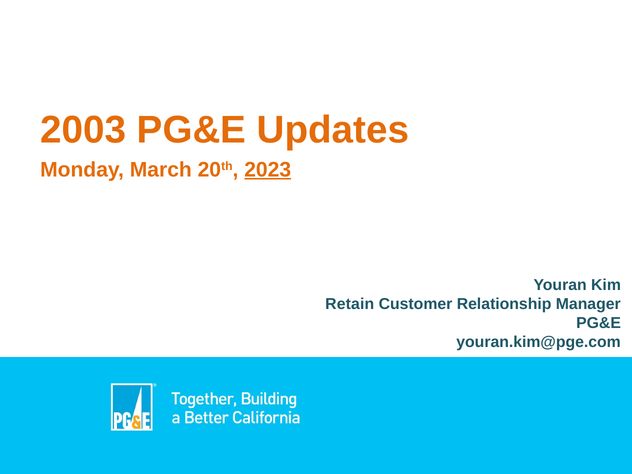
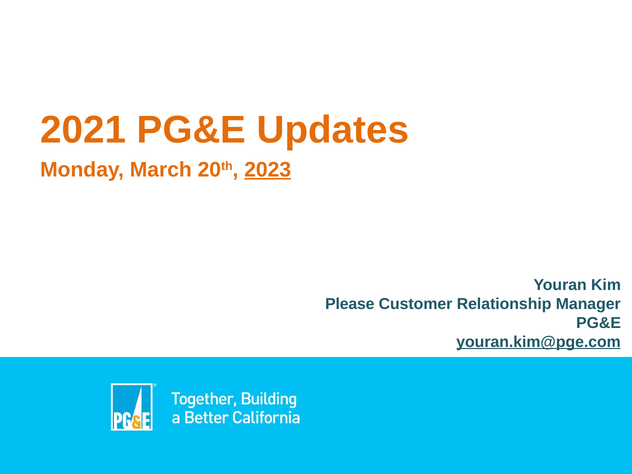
2003: 2003 -> 2021
Retain: Retain -> Please
youran.kim@pge.com underline: none -> present
